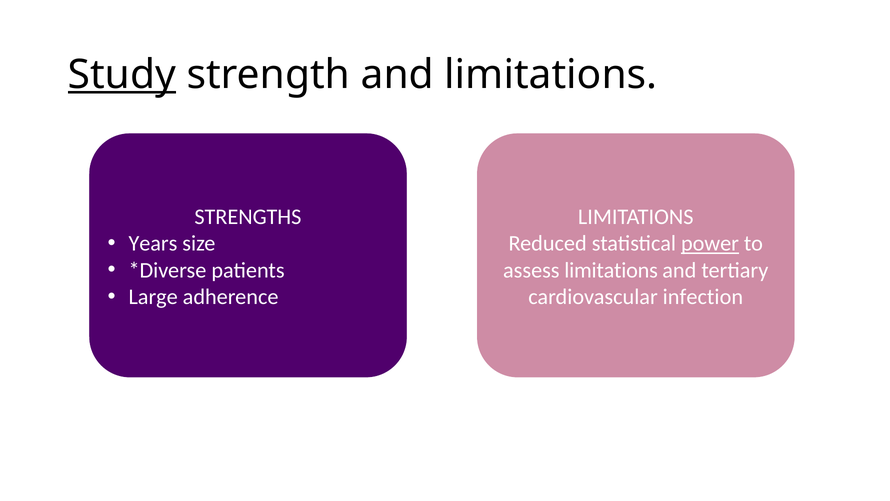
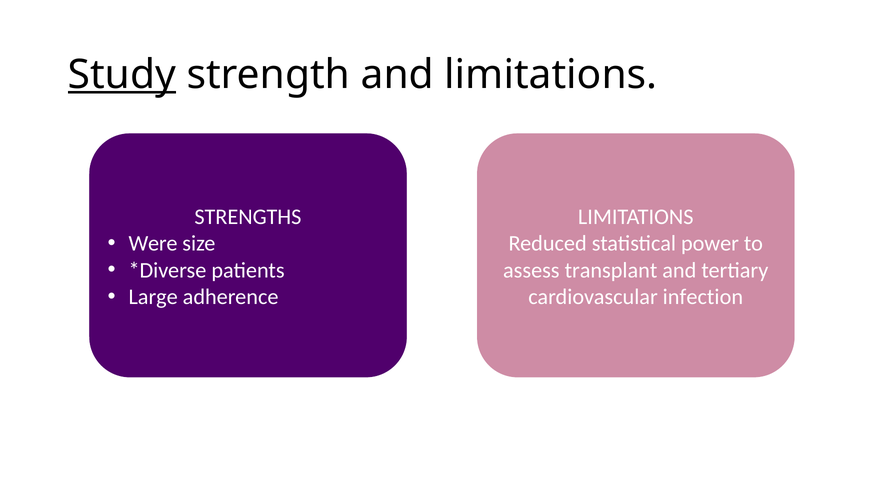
Years: Years -> Were
power underline: present -> none
assess limitations: limitations -> transplant
